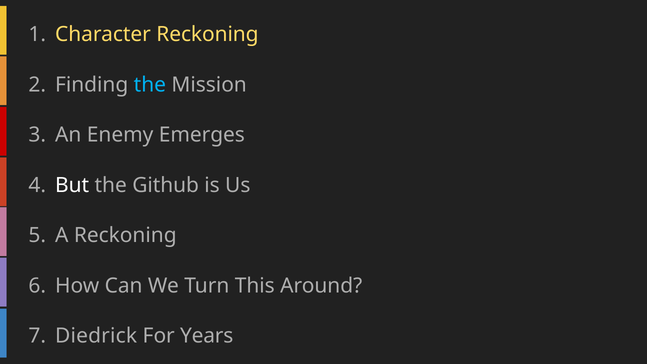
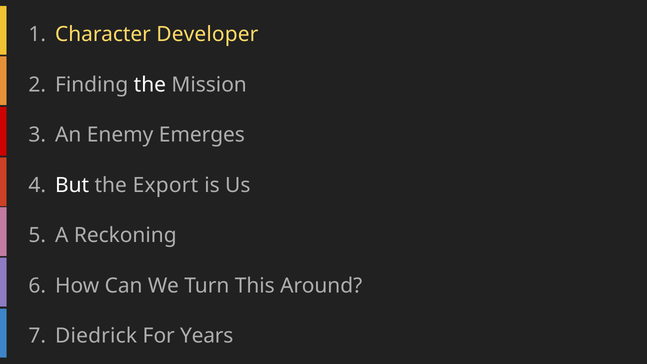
Character Reckoning: Reckoning -> Developer
the at (150, 85) colour: light blue -> white
Github: Github -> Export
